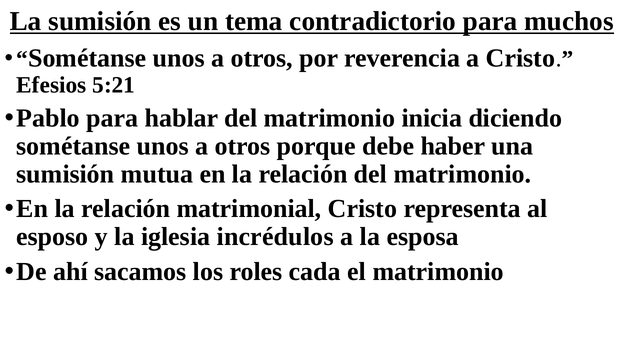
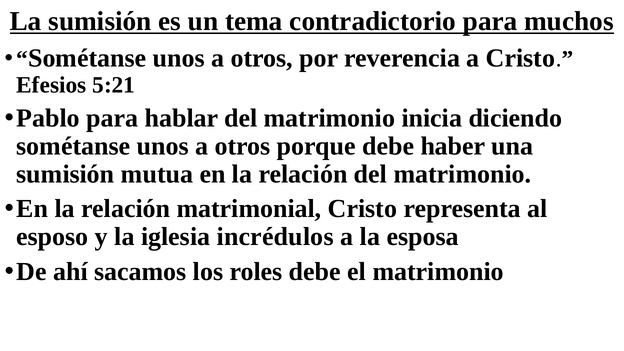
roles cada: cada -> debe
